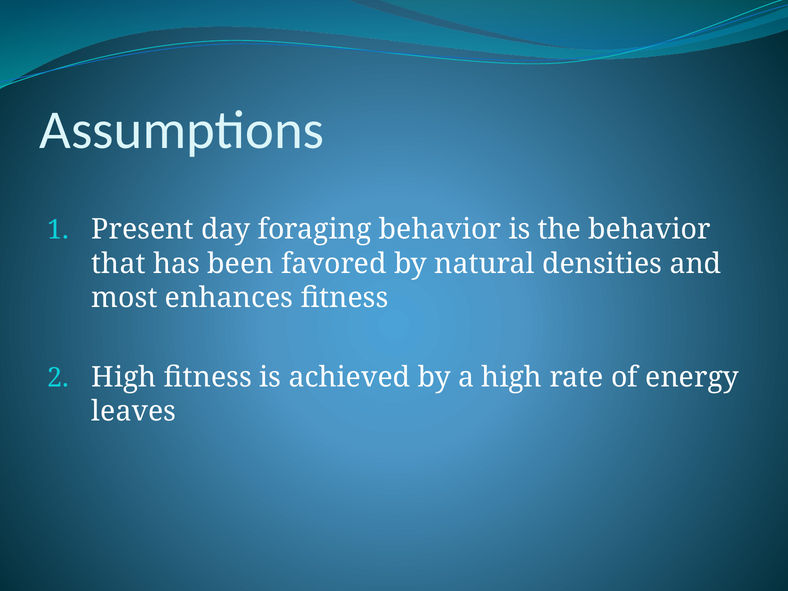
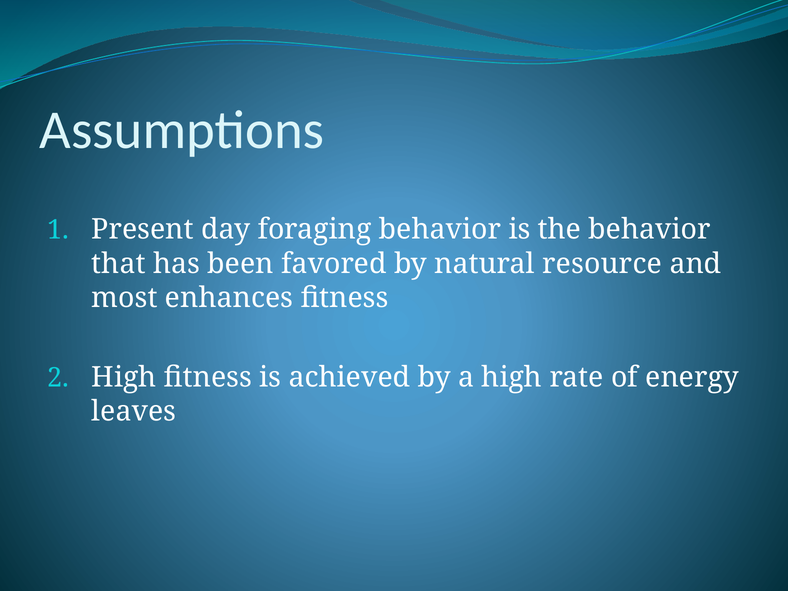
densities: densities -> resource
